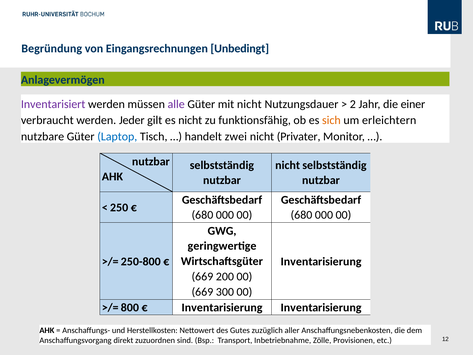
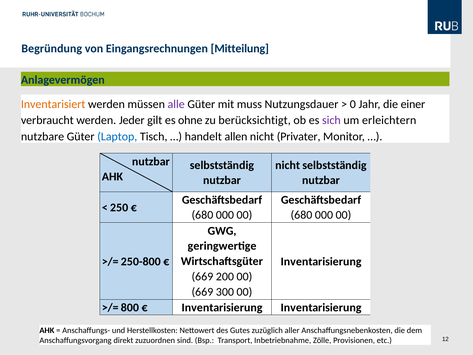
Unbedingt: Unbedingt -> Mitteilung
Inventarisiert colour: purple -> orange
mit nicht: nicht -> muss
2: 2 -> 0
es nicht: nicht -> ohne
funktionsfähig: funktionsfähig -> berücksichtigt
sich colour: orange -> purple
zwei: zwei -> allen
